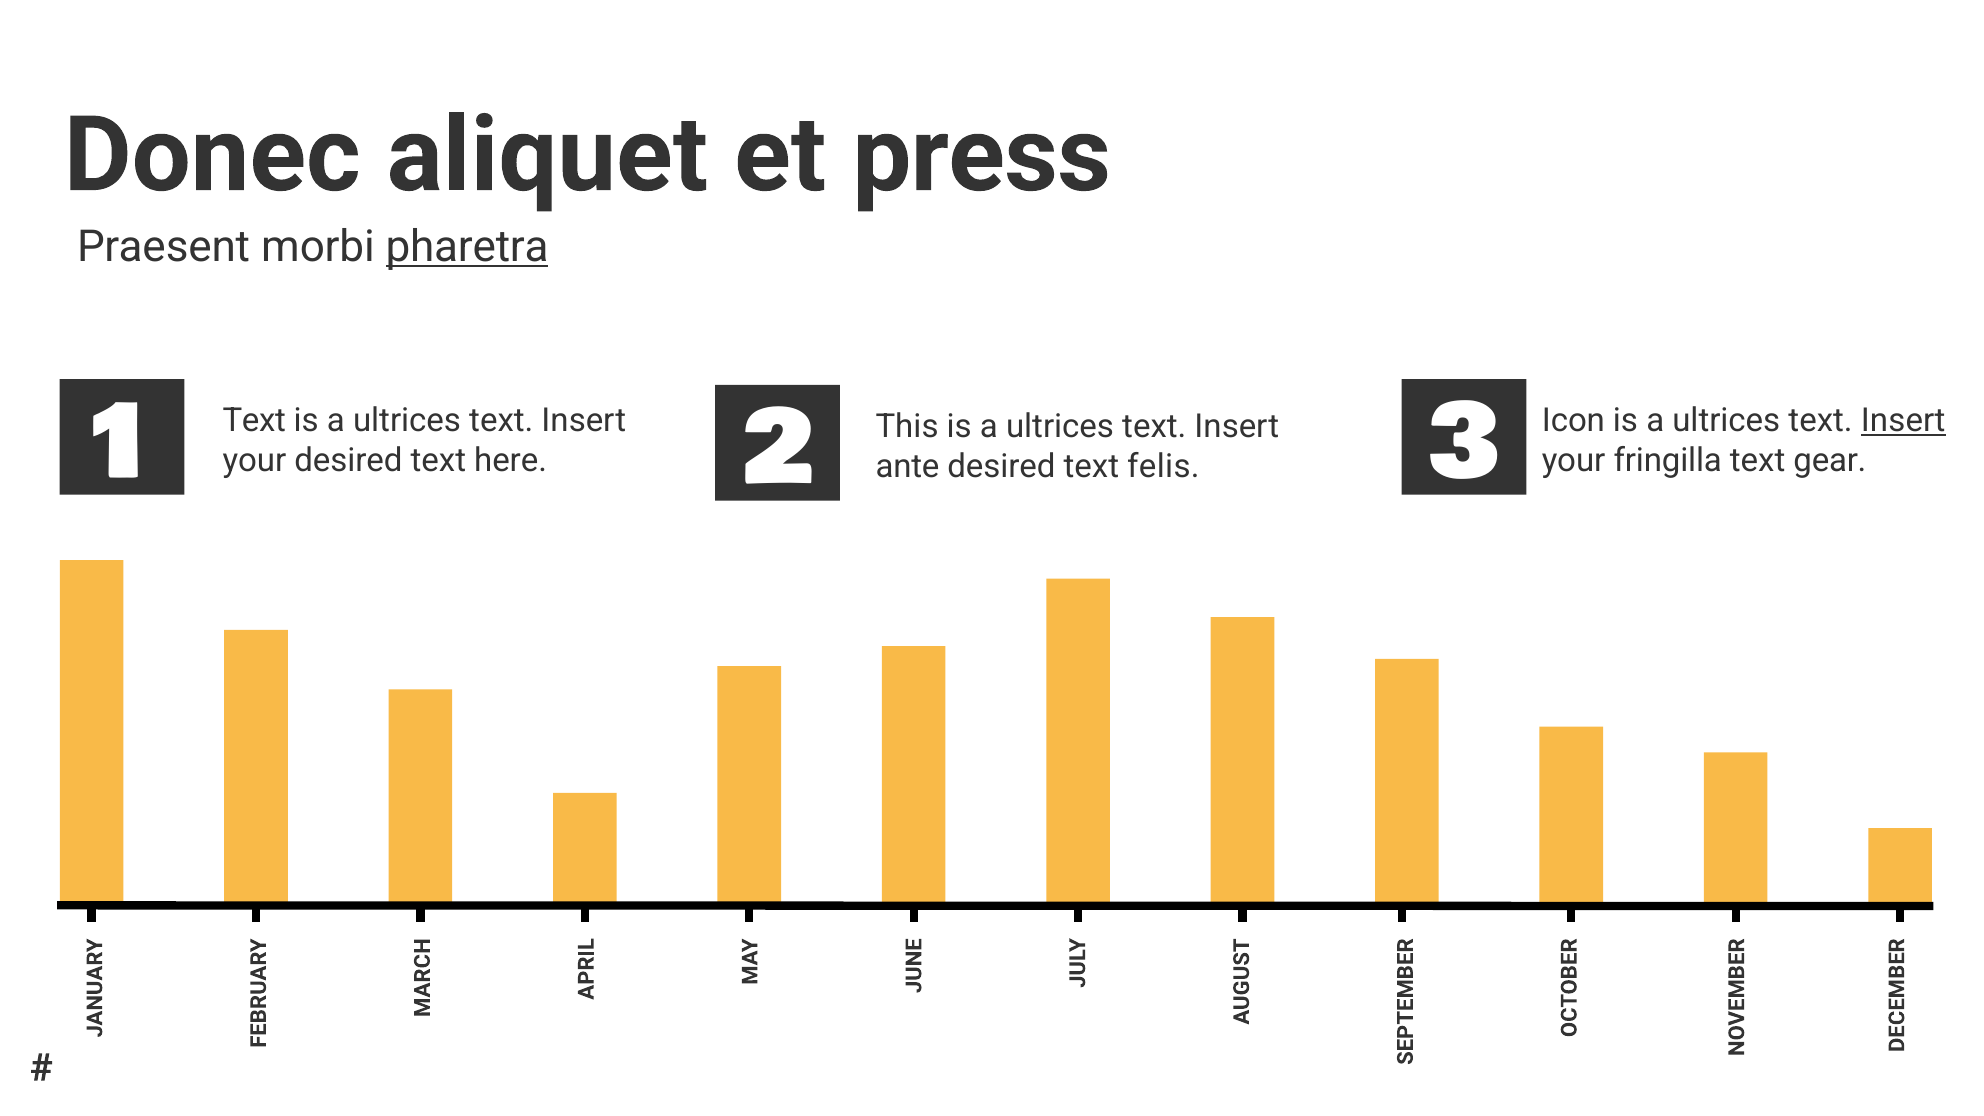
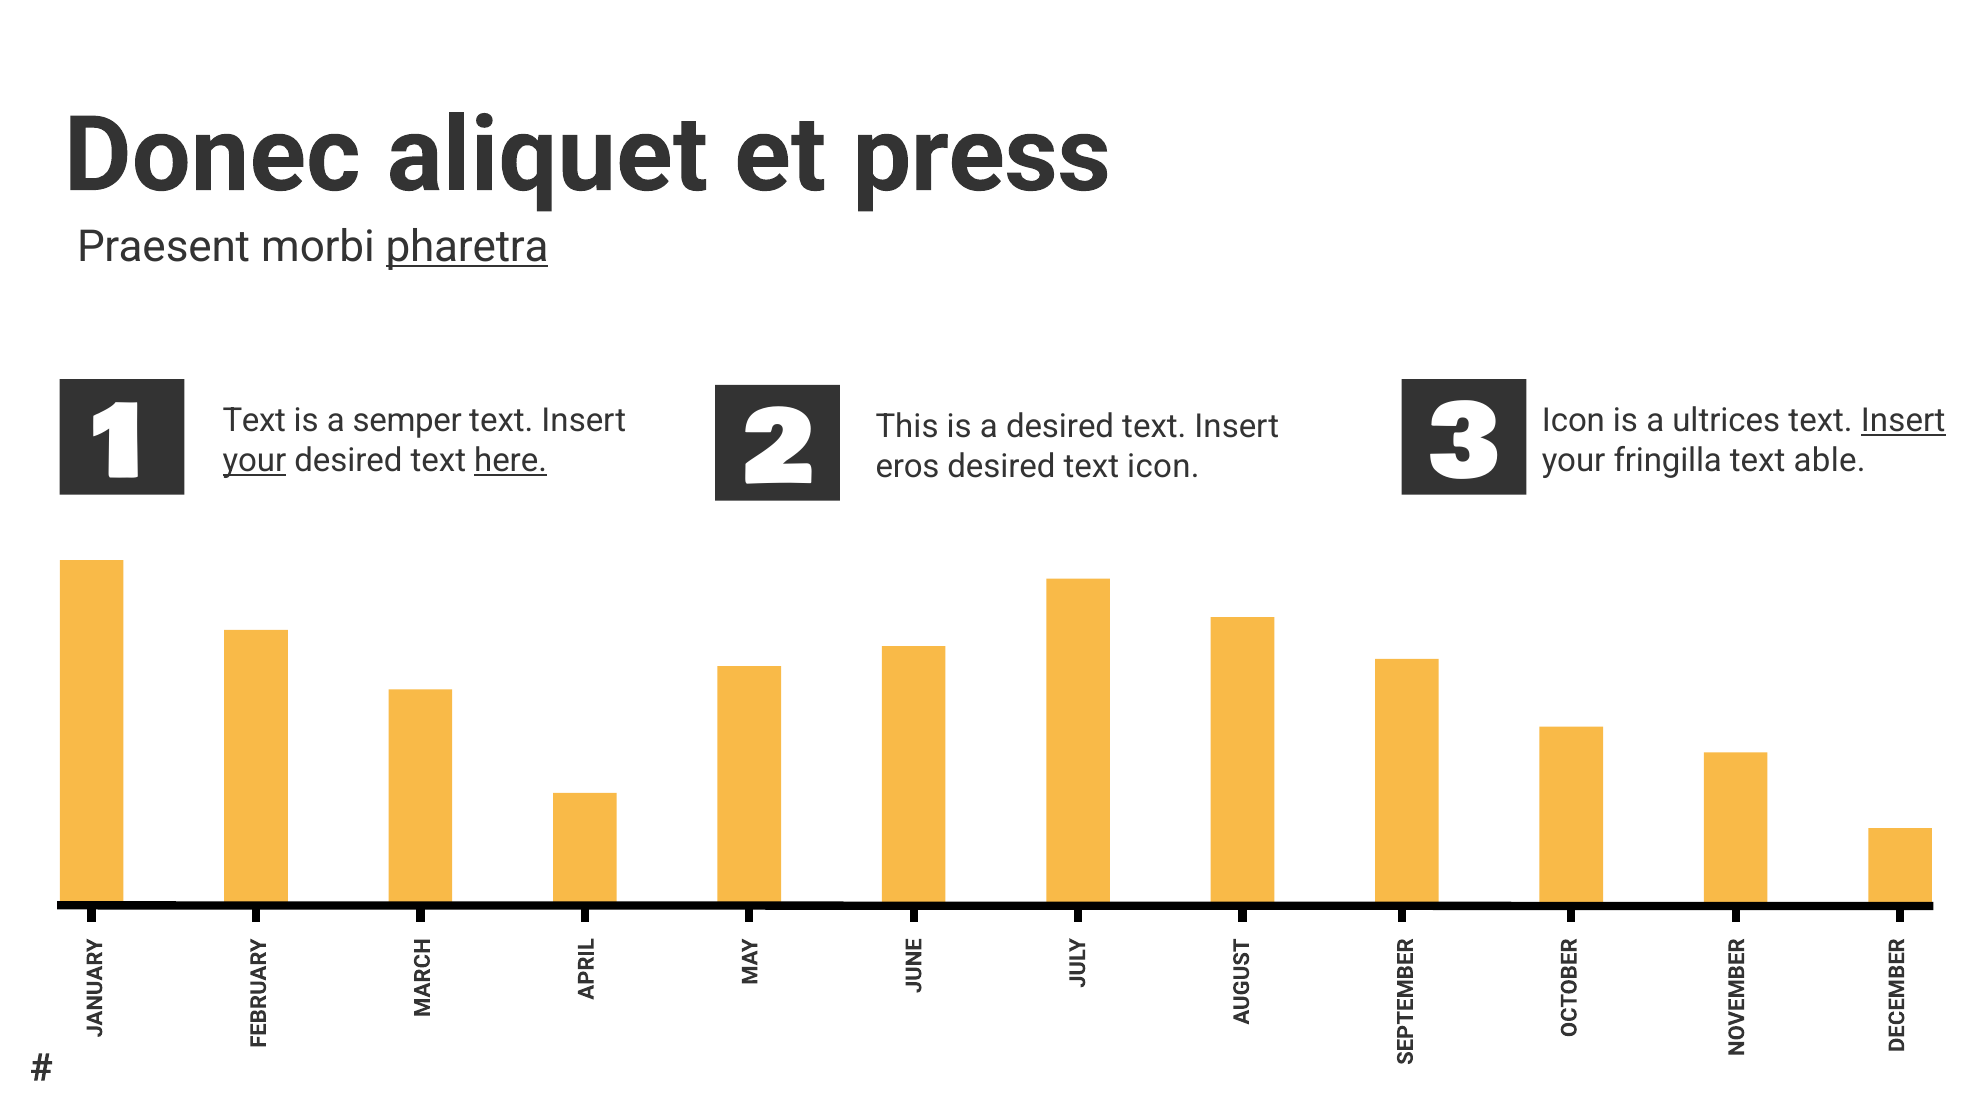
ultrices at (407, 421): ultrices -> semper
This is a ultrices: ultrices -> desired
your at (254, 460) underline: none -> present
here underline: none -> present
gear: gear -> able
ante: ante -> eros
text felis: felis -> icon
